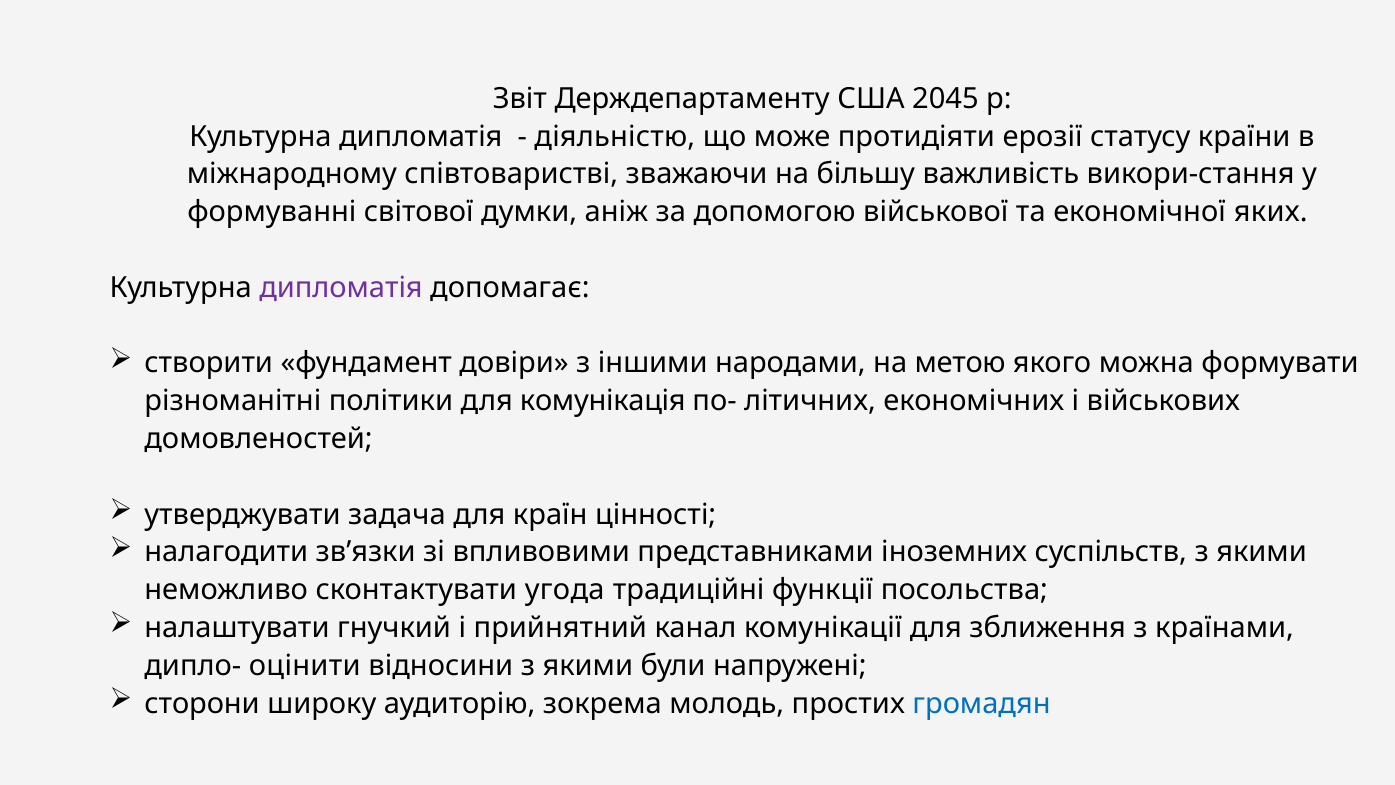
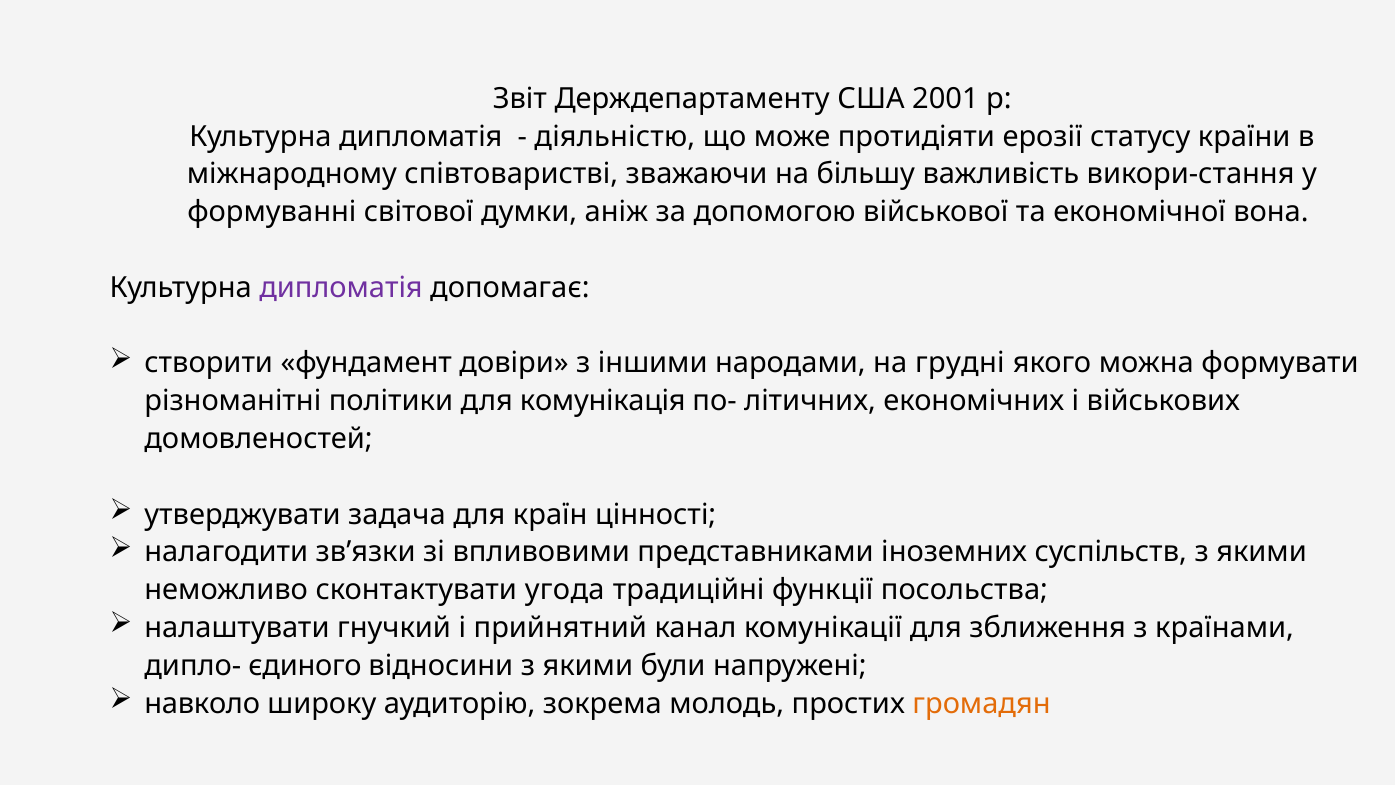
2045: 2045 -> 2001
яких: яких -> вона
метою: метою -> грудні
оцінити: оцінити -> єдиного
сторони: сторони -> навколо
громадян colour: blue -> orange
